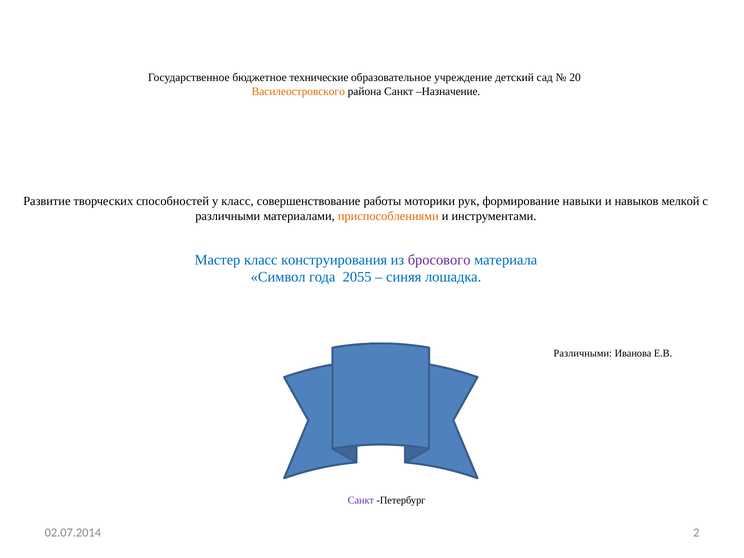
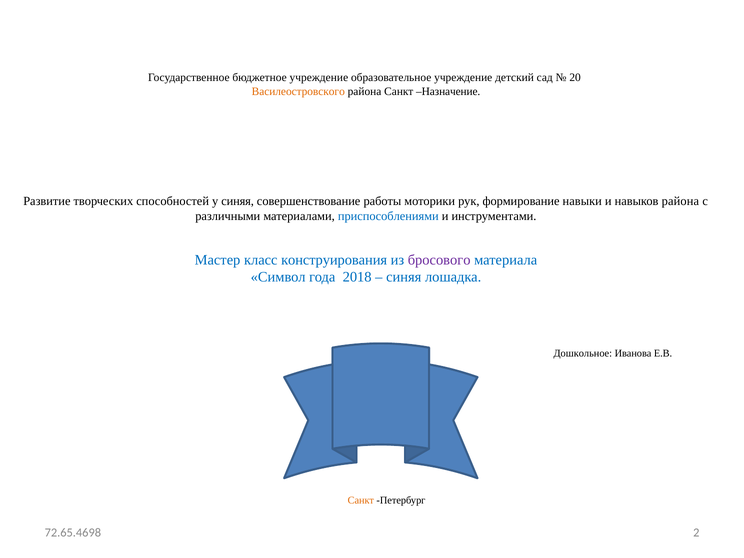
бюджетное технические: технические -> учреждение
у класс: класс -> синяя
навыков мелкой: мелкой -> района
приспособлениями colour: orange -> blue
2055: 2055 -> 2018
Различными at (583, 353): Различными -> Дошкольное
Санкт at (361, 501) colour: purple -> orange
02.07.2014: 02.07.2014 -> 72.65.4698
